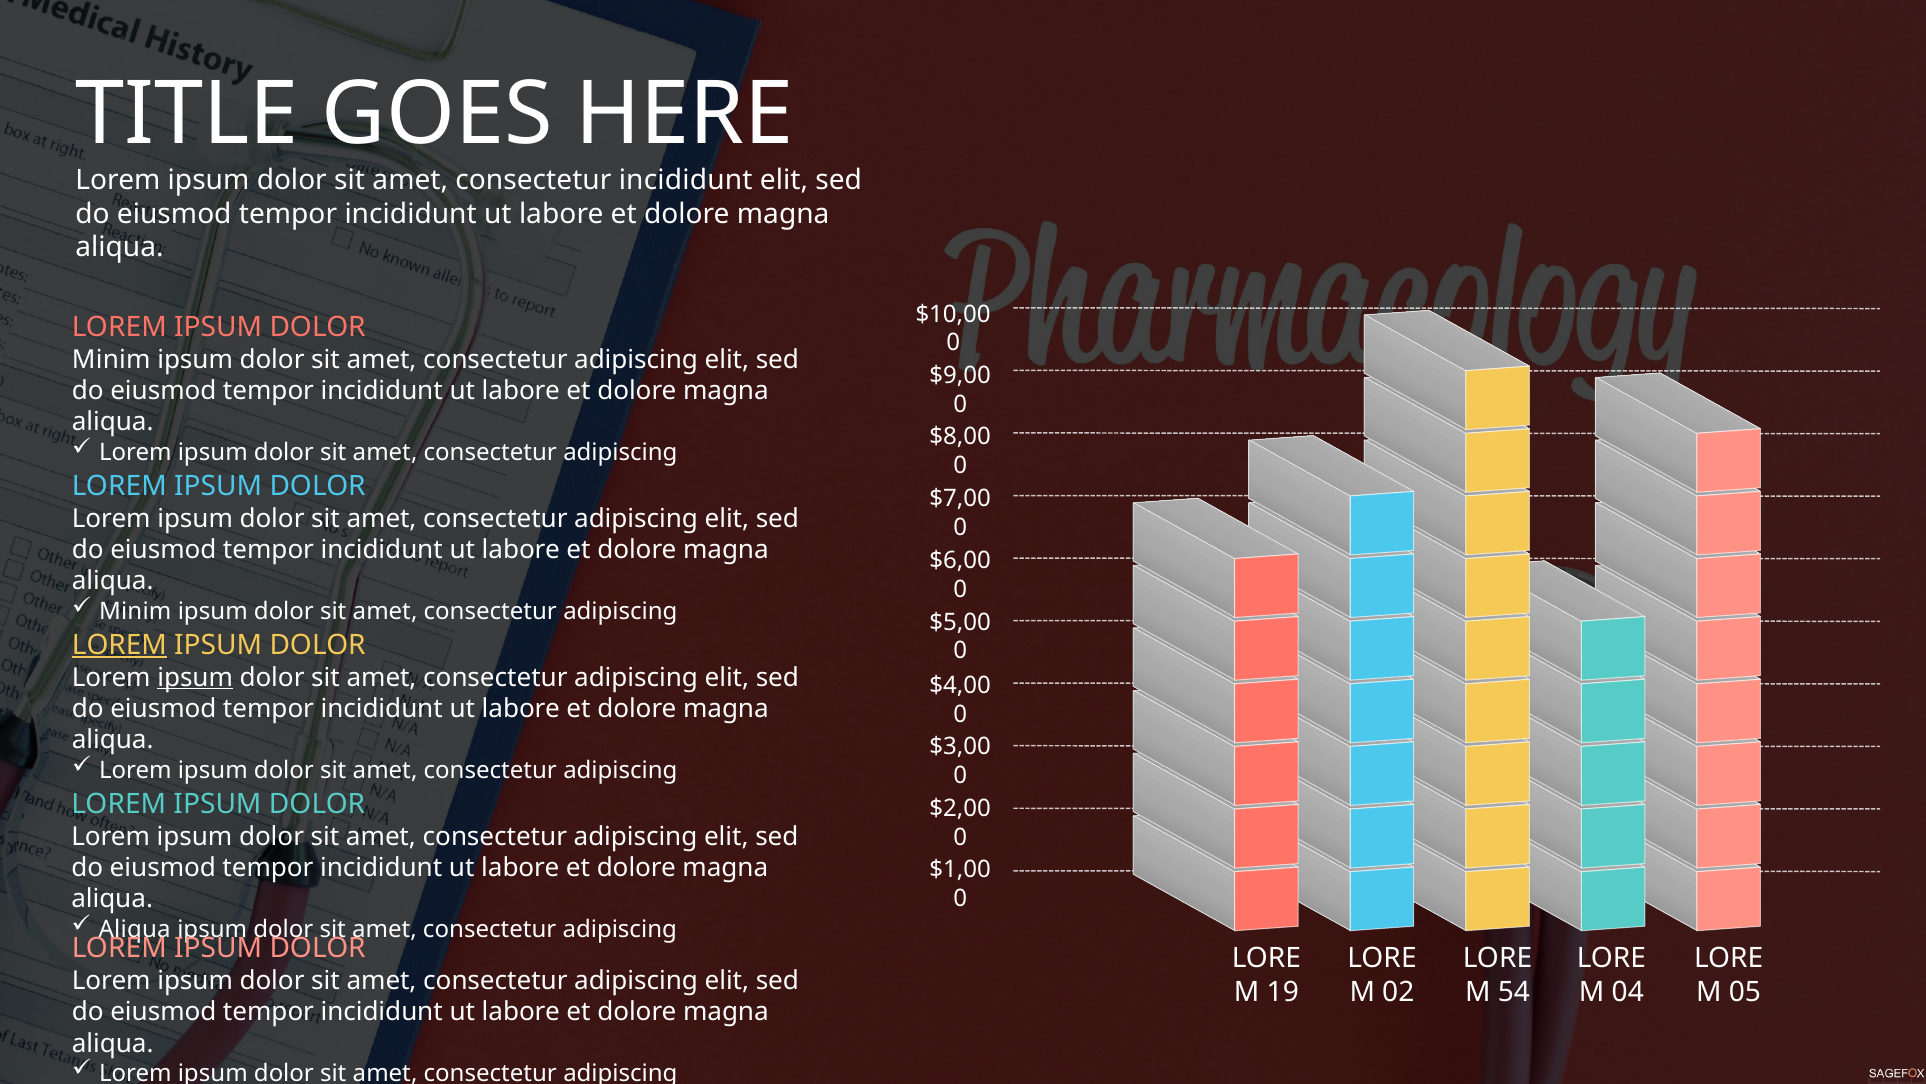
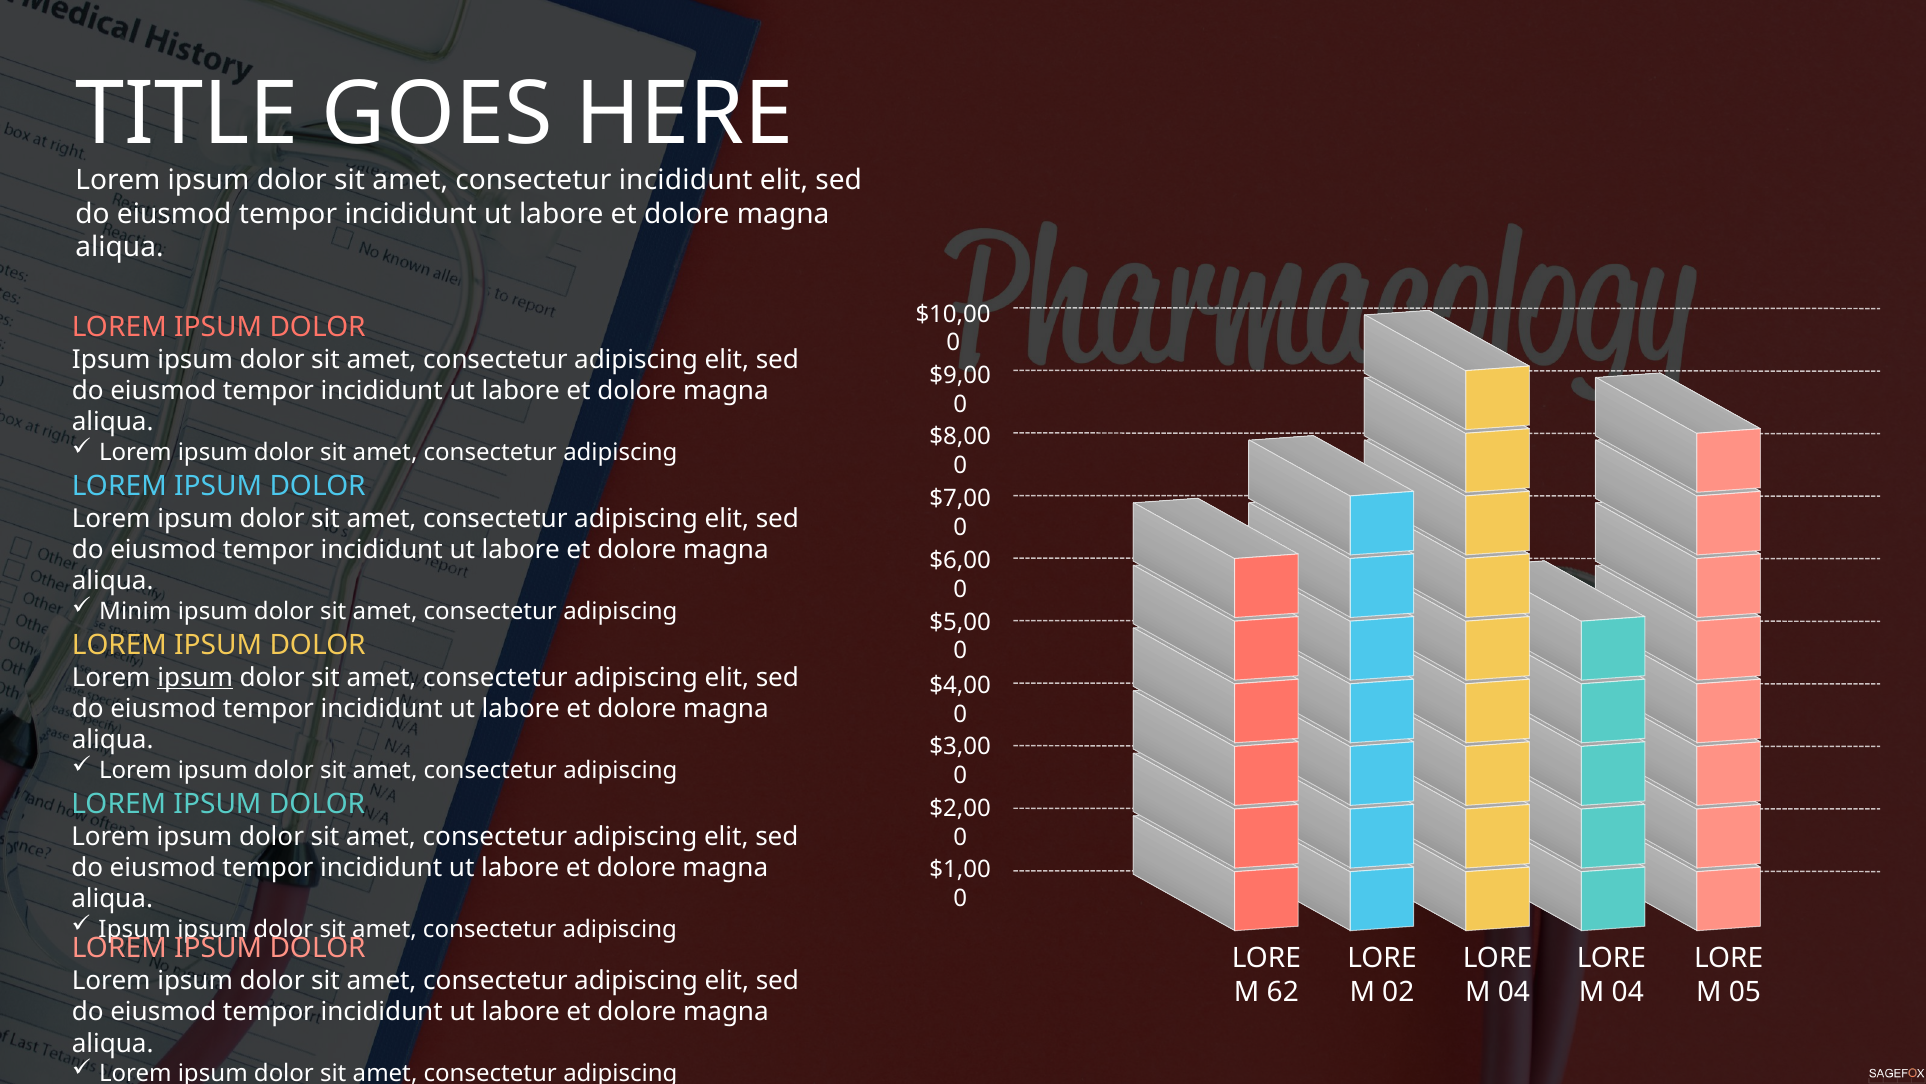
Minim at (111, 359): Minim -> Ipsum
LOREM at (119, 645) underline: present -> none
Aliqua at (135, 929): Aliqua -> Ipsum
19: 19 -> 62
54 at (1514, 991): 54 -> 04
